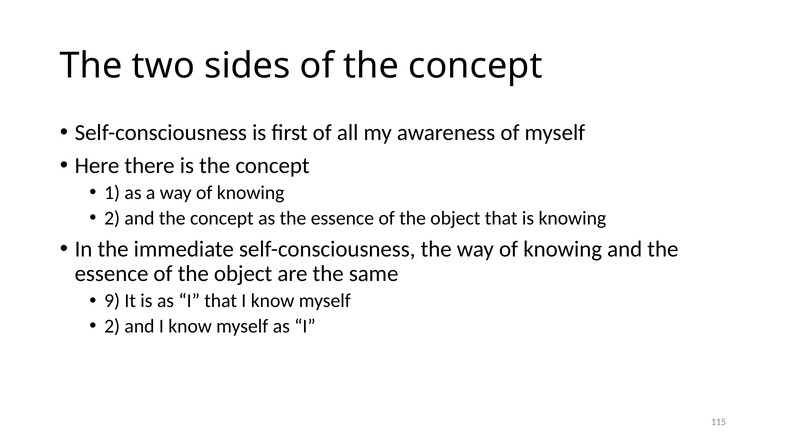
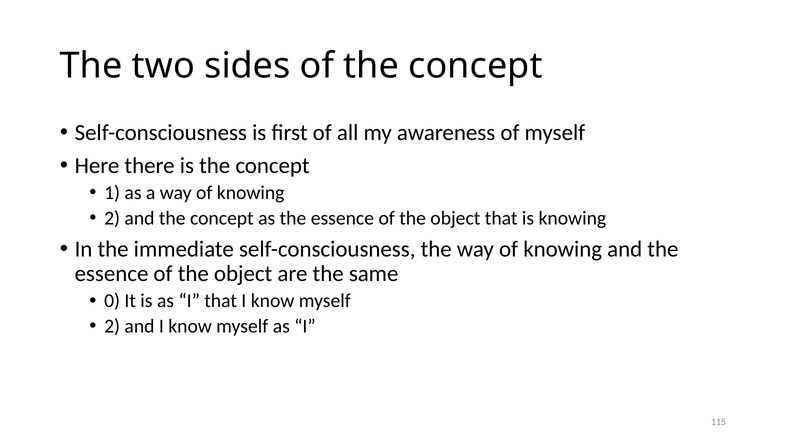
9: 9 -> 0
